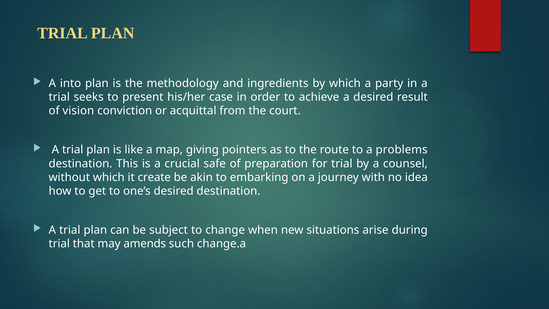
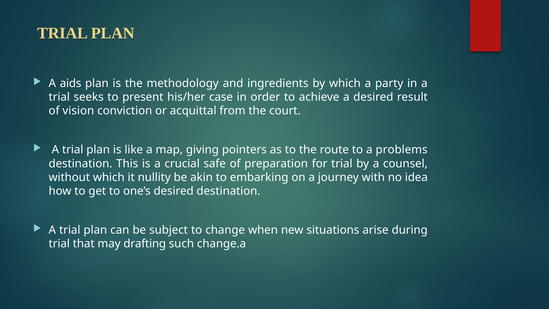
into: into -> aids
create: create -> nullity
amends: amends -> drafting
